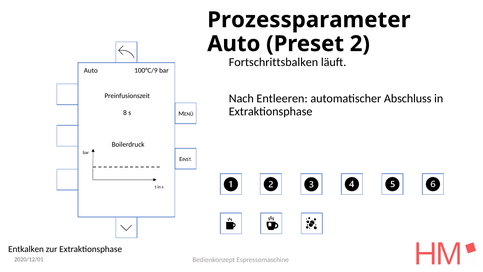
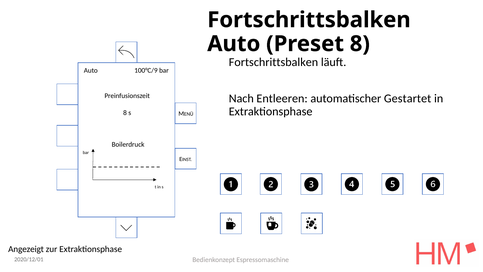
Prozessparameter at (309, 20): Prozessparameter -> Fortschrittsbalken
2 at (360, 44): 2 -> 8
Abschluss: Abschluss -> Gestartet
Entkalken: Entkalken -> Angezeigt
